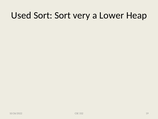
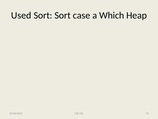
very: very -> case
Lower: Lower -> Which
